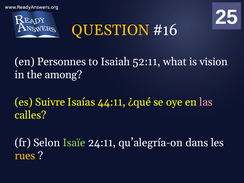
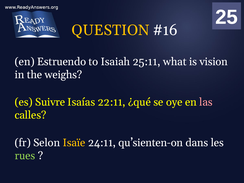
Personnes: Personnes -> Estruendo
52:11: 52:11 -> 25:11
among: among -> weighs
44:11: 44:11 -> 22:11
Isaïe colour: light green -> yellow
qu’alegría-on: qu’alegría-on -> qu’sienten-on
rues colour: yellow -> light green
